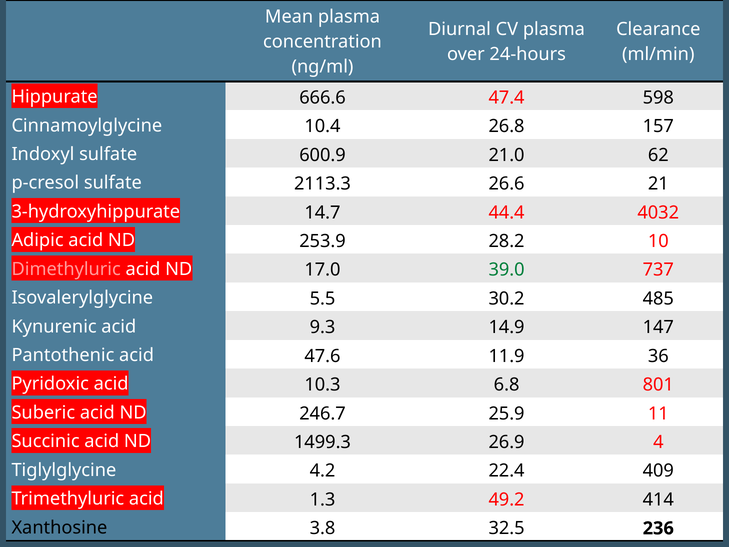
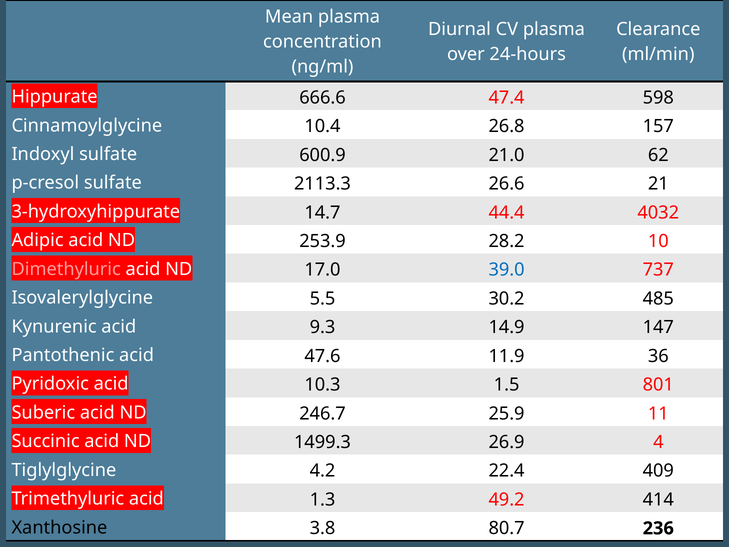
39.0 colour: green -> blue
6.8: 6.8 -> 1.5
32.5: 32.5 -> 80.7
